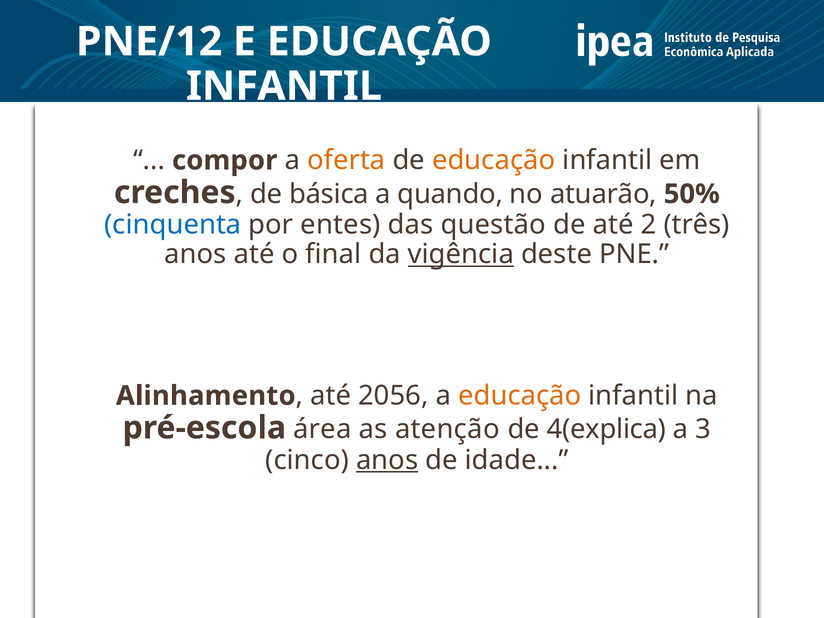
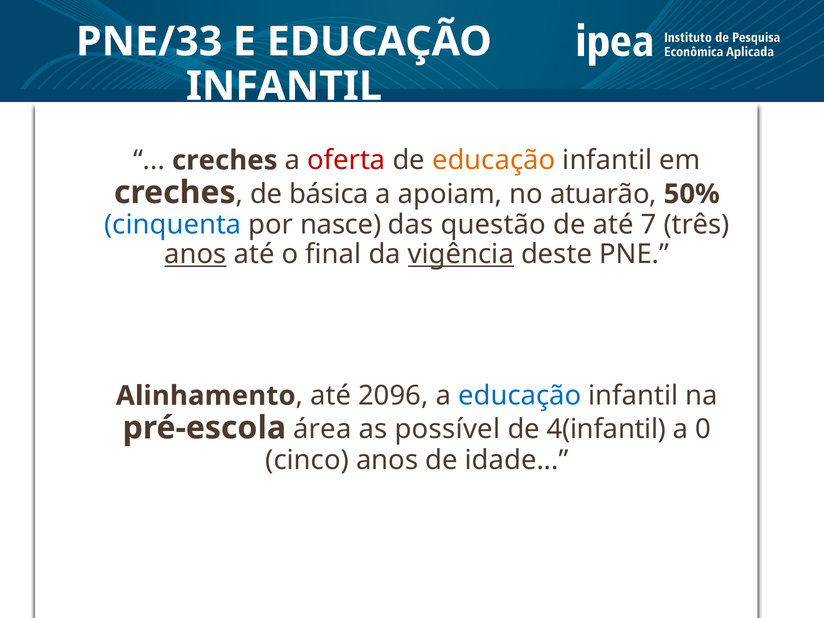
PNE/12: PNE/12 -> PNE/33
compor at (225, 160): compor -> creches
oferta colour: orange -> red
quando: quando -> apoiam
entes: entes -> nasce
2: 2 -> 7
anos at (196, 254) underline: none -> present
2056: 2056 -> 2096
educação at (520, 396) colour: orange -> blue
atenção: atenção -> possível
4(explica: 4(explica -> 4(infantil
3: 3 -> 0
anos at (387, 460) underline: present -> none
